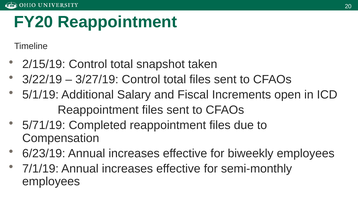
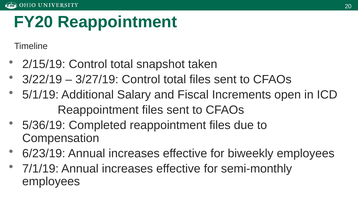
5/71/19: 5/71/19 -> 5/36/19
